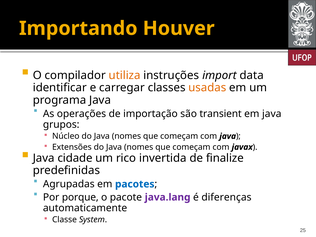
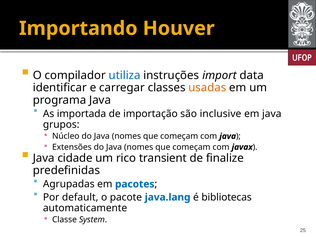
utiliza colour: orange -> blue
operações: operações -> importada
transient: transient -> inclusive
invertida: invertida -> transient
porque: porque -> default
java.lang colour: purple -> blue
diferenças: diferenças -> bibliotecas
